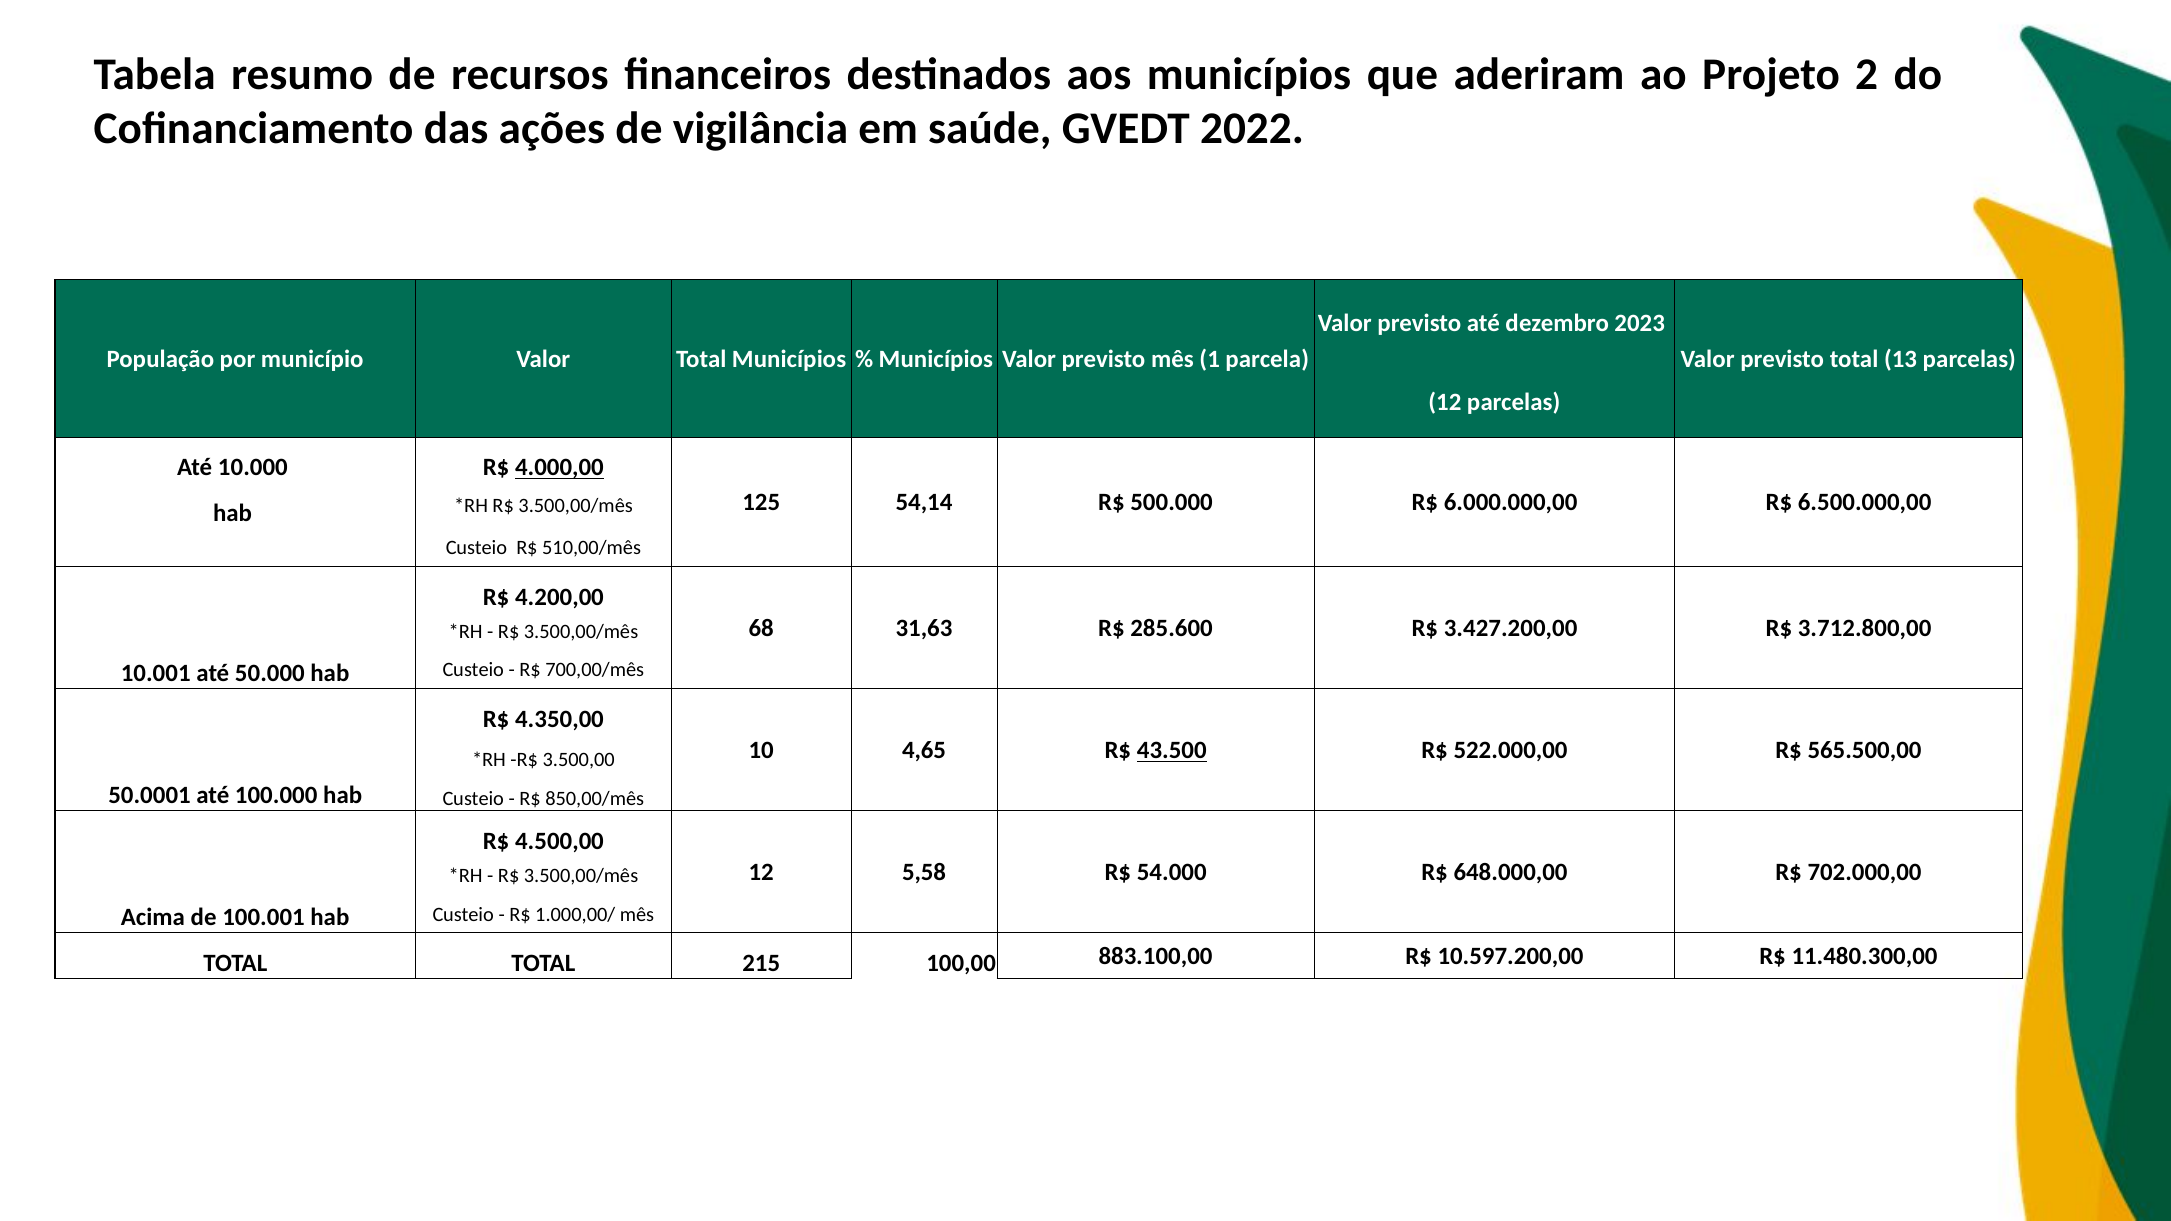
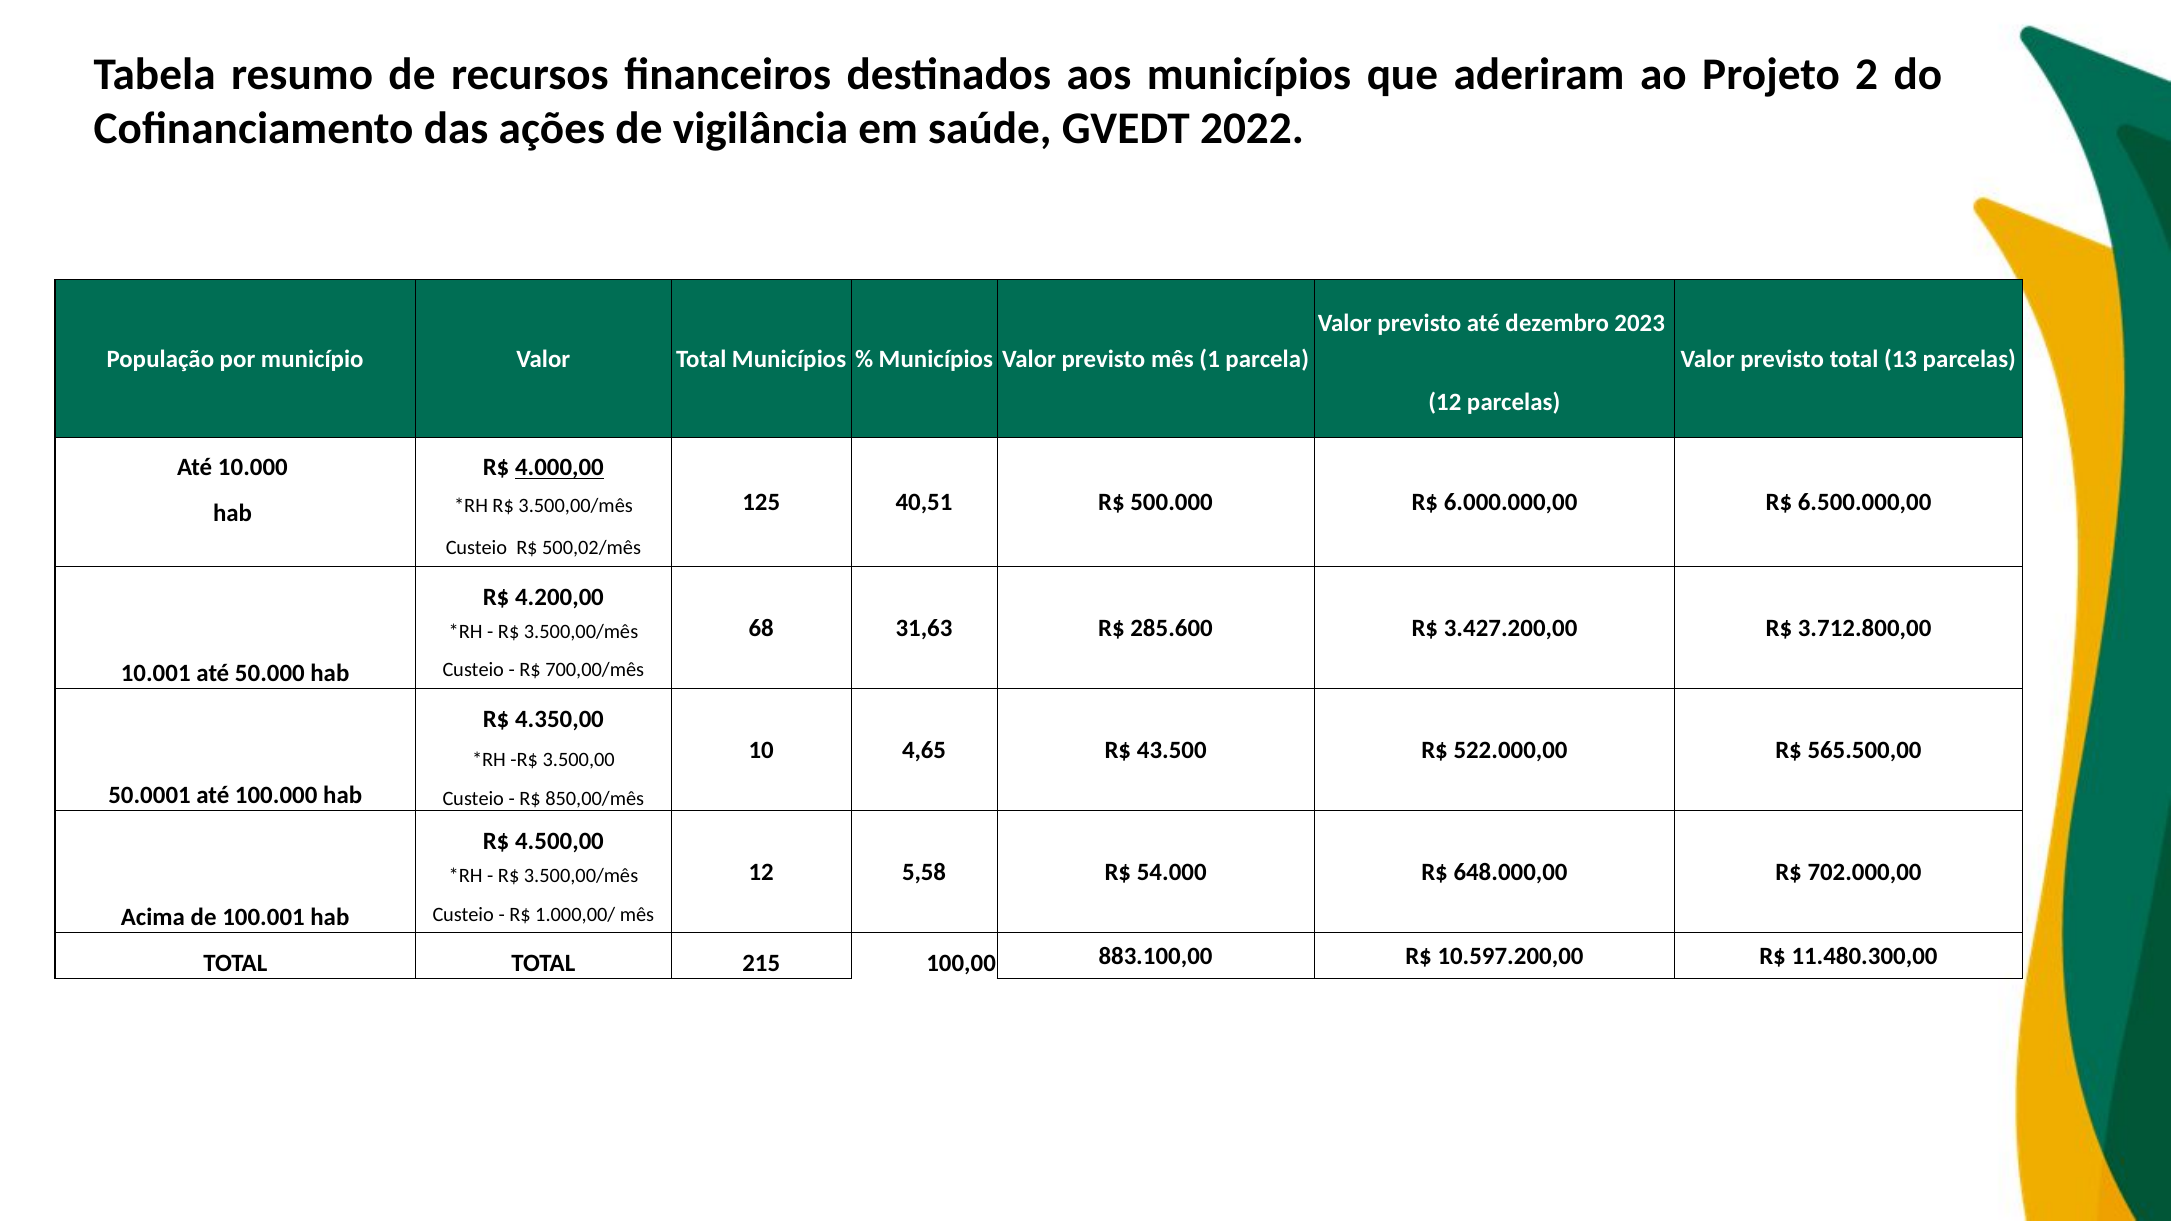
54,14: 54,14 -> 40,51
510,00/mês: 510,00/mês -> 500,02/mês
43.500 underline: present -> none
